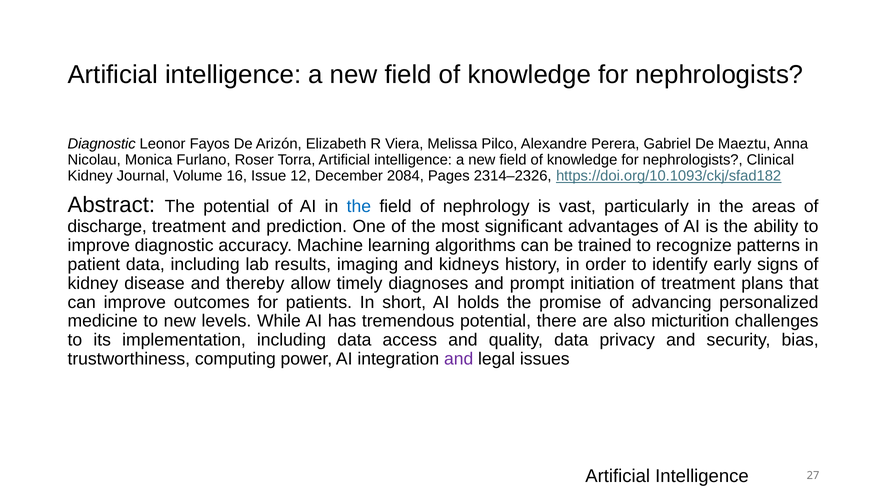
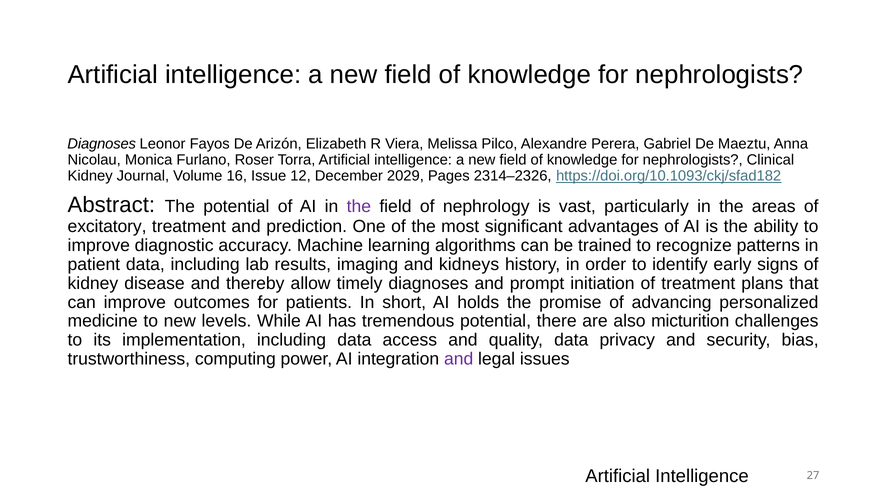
Diagnostic at (102, 144): Diagnostic -> Diagnoses
2084: 2084 -> 2029
the at (359, 207) colour: blue -> purple
discharge: discharge -> excitatory
